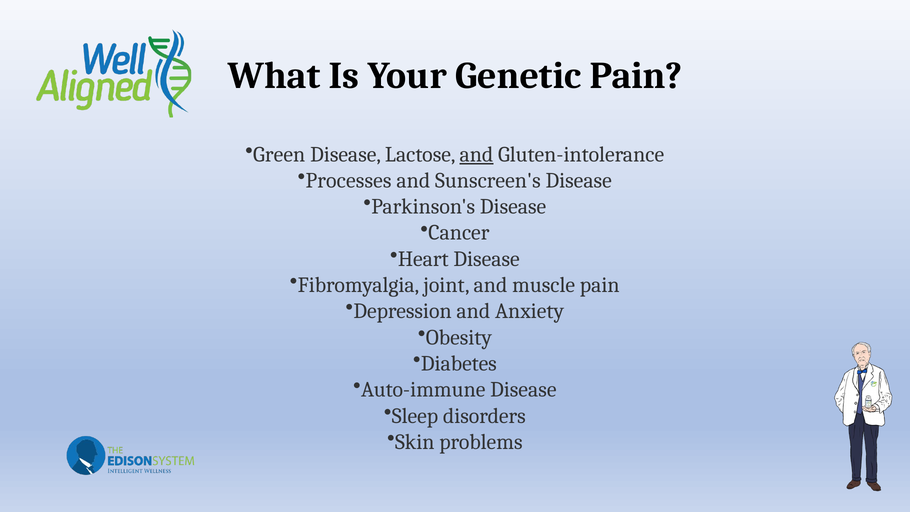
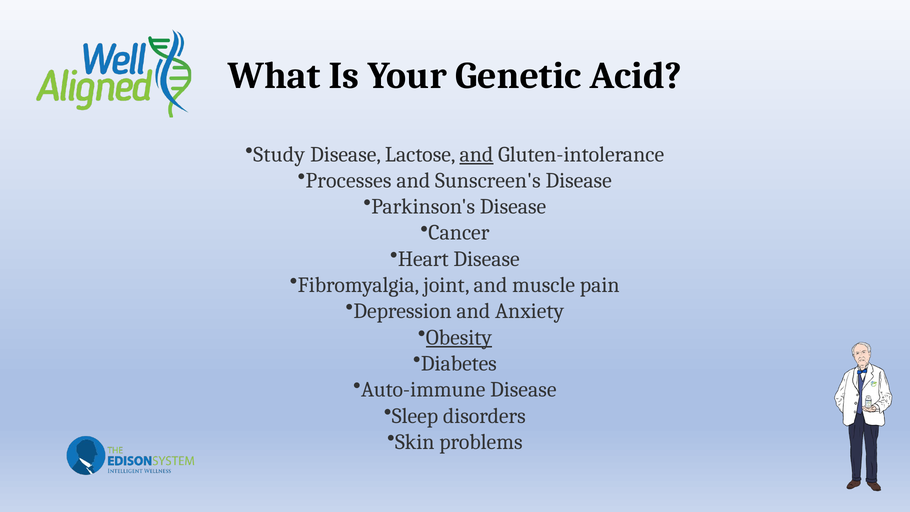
Genetic Pain: Pain -> Acid
Green: Green -> Study
Obesity underline: none -> present
